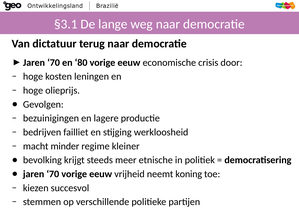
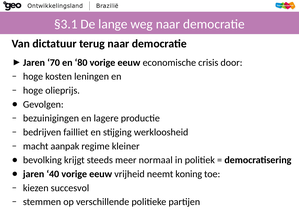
minder: minder -> aanpak
etnische: etnische -> normaal
70 at (53, 174): 70 -> 40
